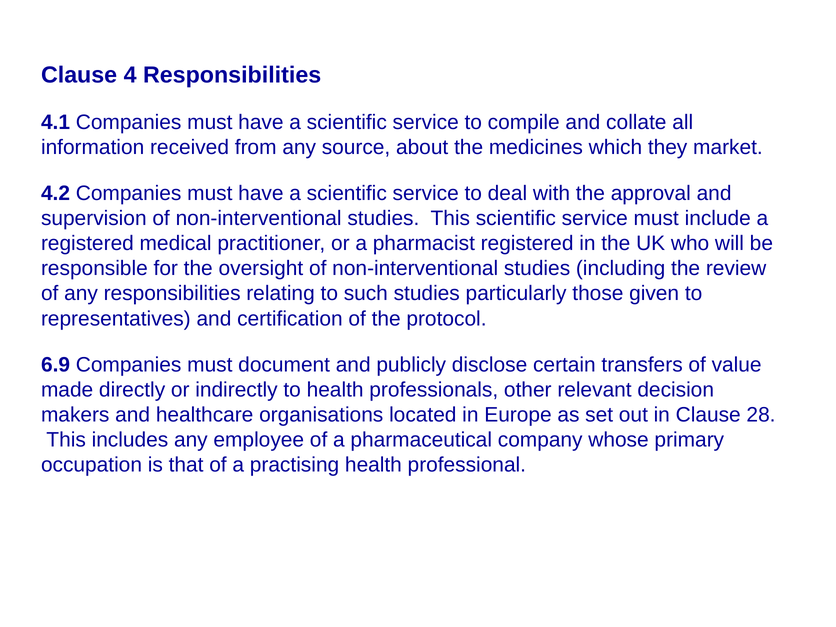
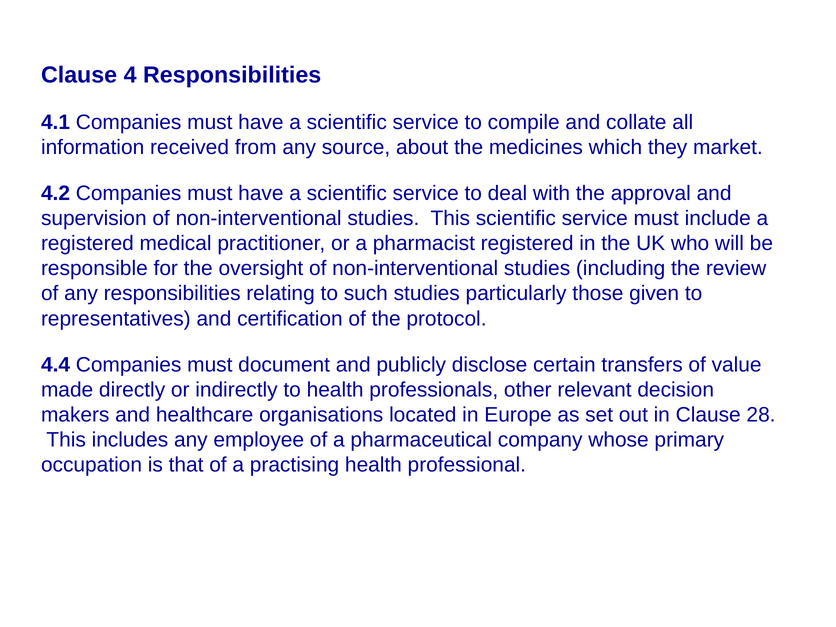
6.9: 6.9 -> 4.4
